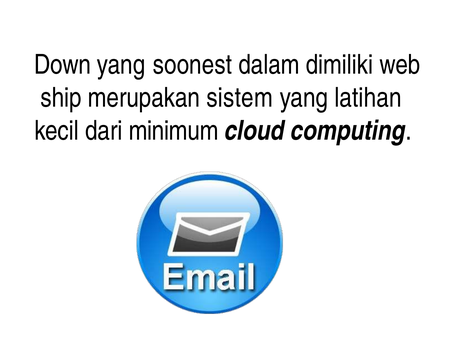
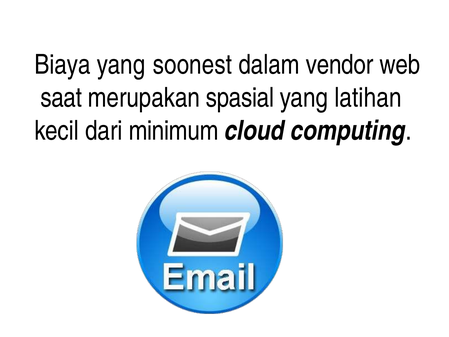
Down: Down -> Biaya
dimiliki: dimiliki -> vendor
ship: ship -> saat
sistem: sistem -> spasial
